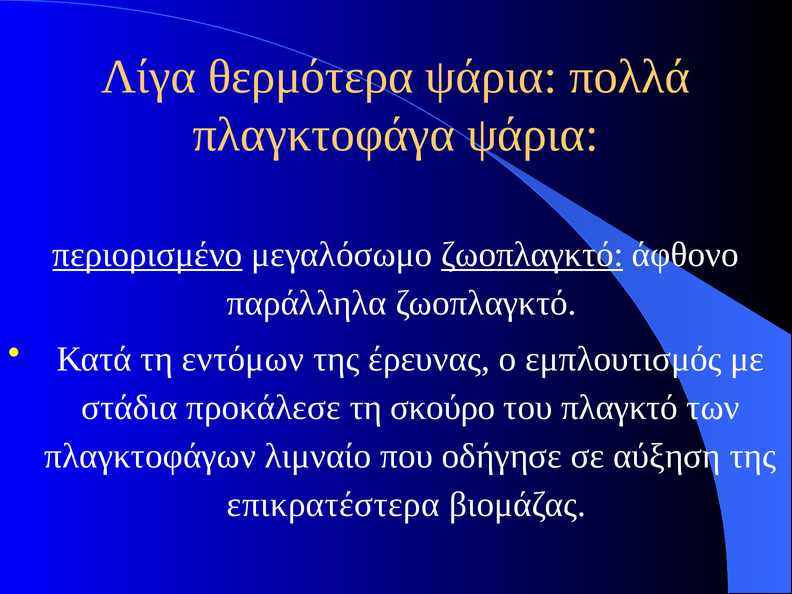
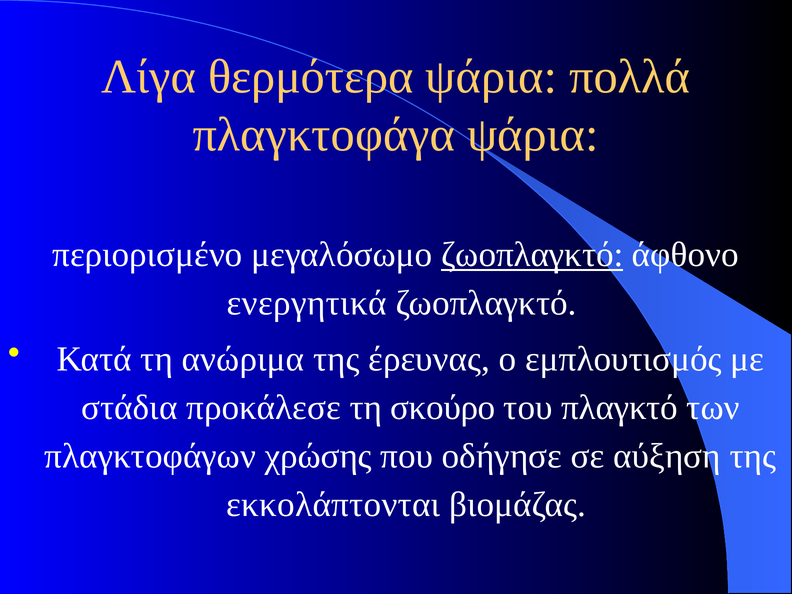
περιορισμένο underline: present -> none
παράλληλα: παράλληλα -> ενεργητικά
εντόμων: εντόμων -> ανώριμα
λιμναίο: λιμναίο -> χρώσης
επικρατέστερα: επικρατέστερα -> εκκολάπτονται
